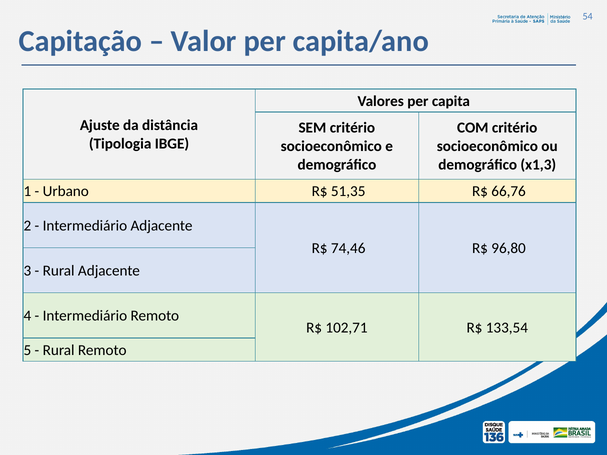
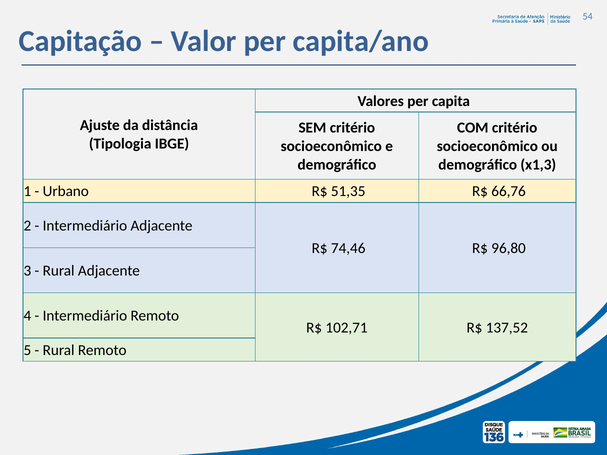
133,54: 133,54 -> 137,52
